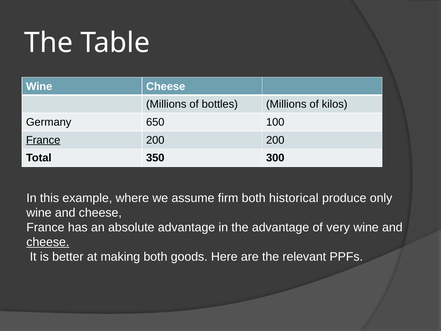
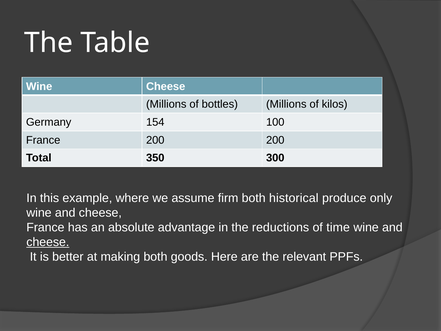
650: 650 -> 154
France at (43, 140) underline: present -> none
the advantage: advantage -> reductions
very: very -> time
